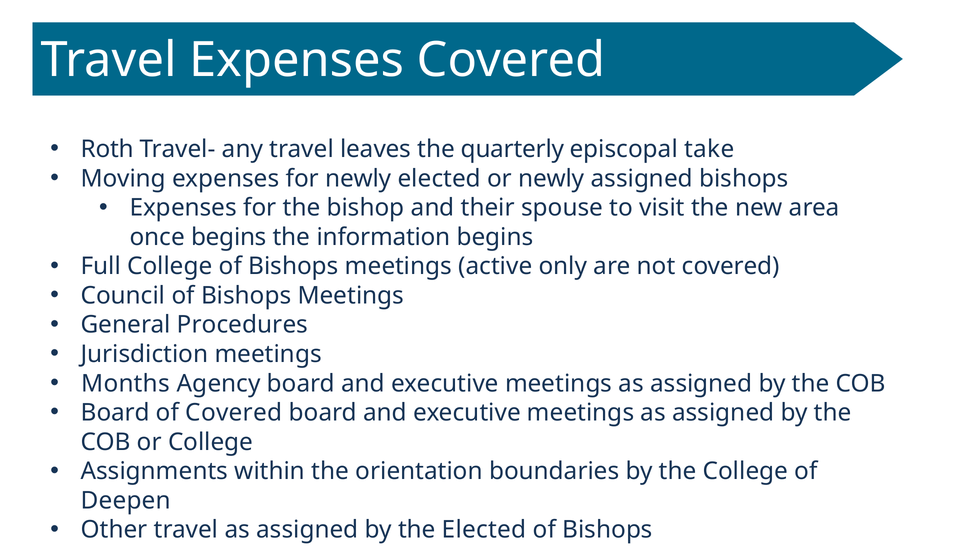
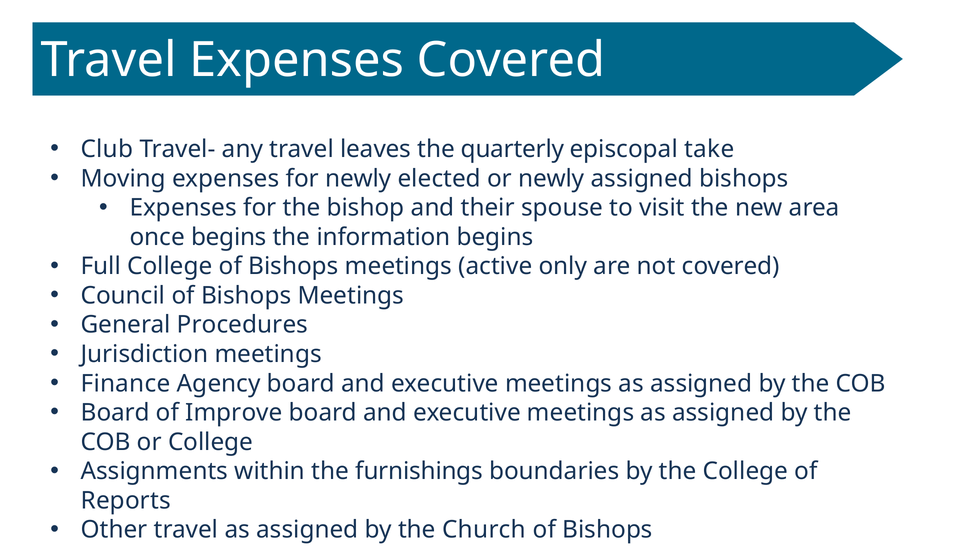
Roth: Roth -> Club
Months: Months -> Finance
of Covered: Covered -> Improve
orientation: orientation -> furnishings
Deepen: Deepen -> Reports
the Elected: Elected -> Church
